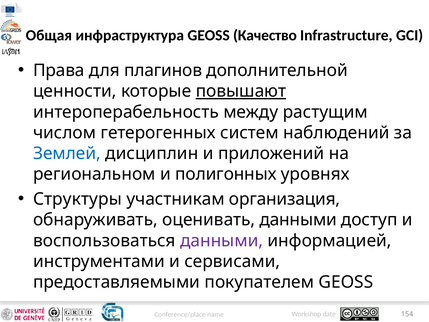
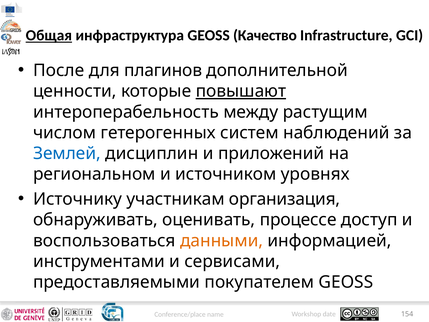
Общая underline: none -> present
Права: Права -> После
полигонных: полигонных -> источником
Структуры: Структуры -> Источнику
оценивать данными: данными -> процессе
данными at (222, 241) colour: purple -> orange
